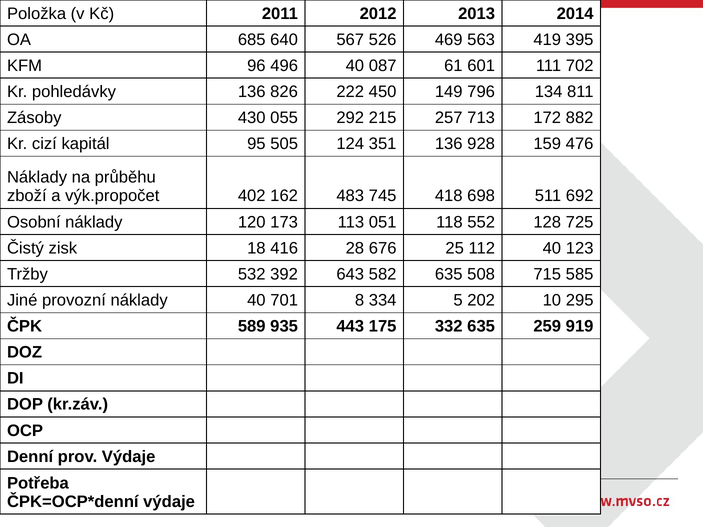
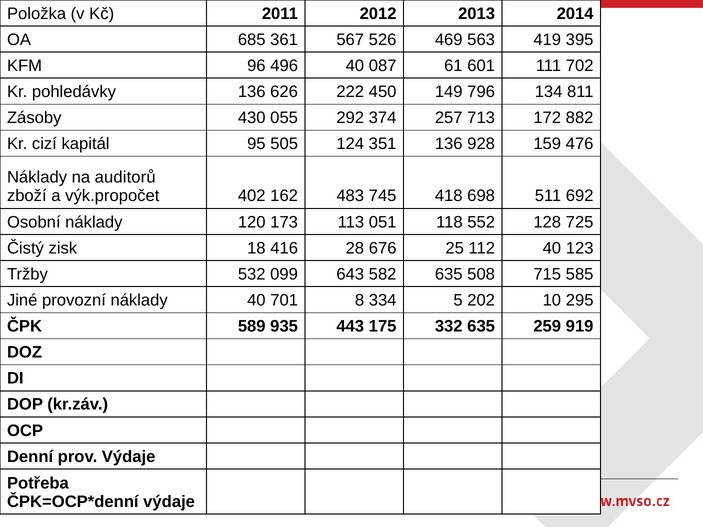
640: 640 -> 361
826: 826 -> 626
215: 215 -> 374
průběhu: průběhu -> auditorů
392: 392 -> 099
